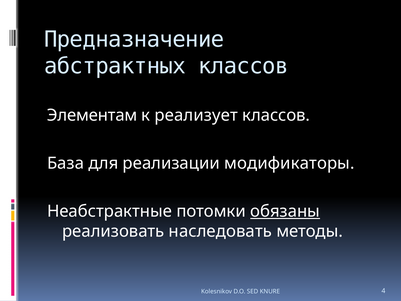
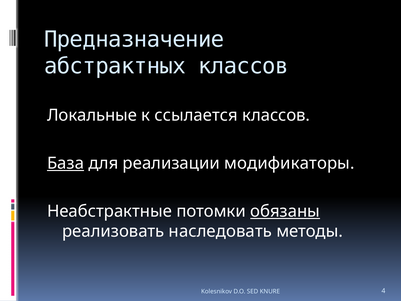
Элементам: Элементам -> Локальные
реализует: реализует -> ссылается
База underline: none -> present
